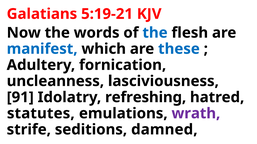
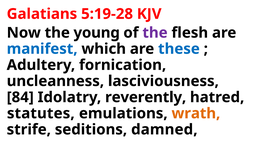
5:19-21: 5:19-21 -> 5:19-28
words: words -> young
the at (155, 33) colour: blue -> purple
91: 91 -> 84
refreshing: refreshing -> reverently
wrath colour: purple -> orange
